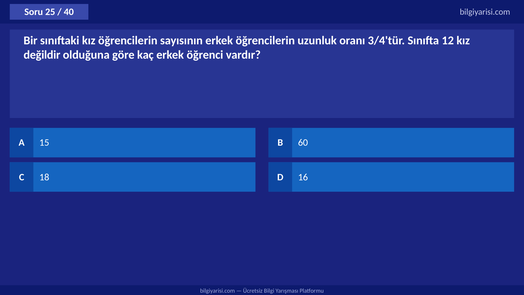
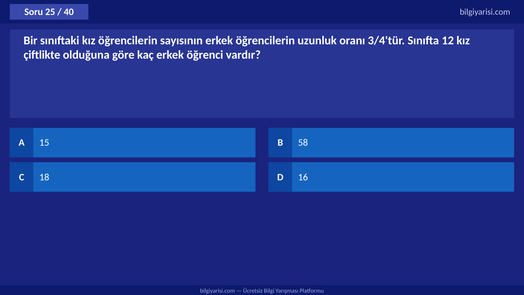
değildir: değildir -> çiftlikte
60: 60 -> 58
